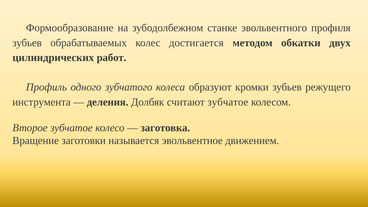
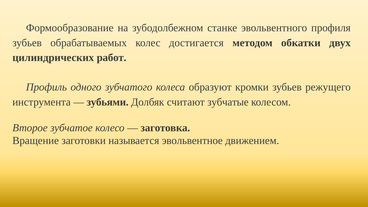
деления: деления -> зубьями
считают зубчатое: зубчатое -> зубчатые
